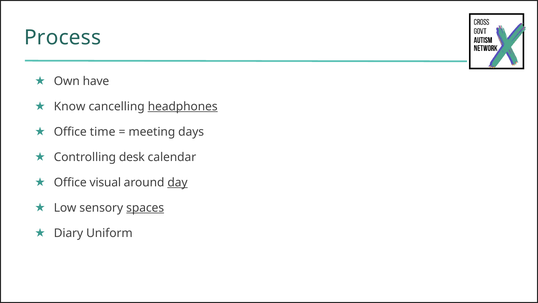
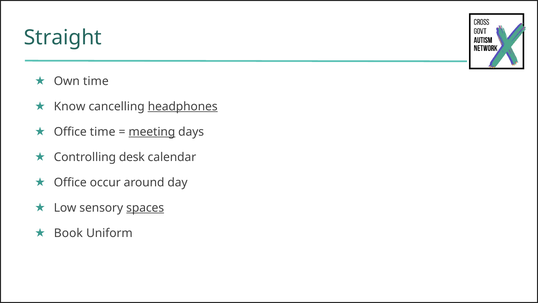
Process: Process -> Straight
Own have: have -> time
meeting underline: none -> present
visual: visual -> occur
day underline: present -> none
Diary: Diary -> Book
